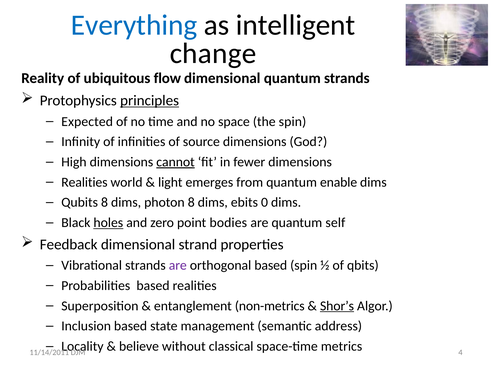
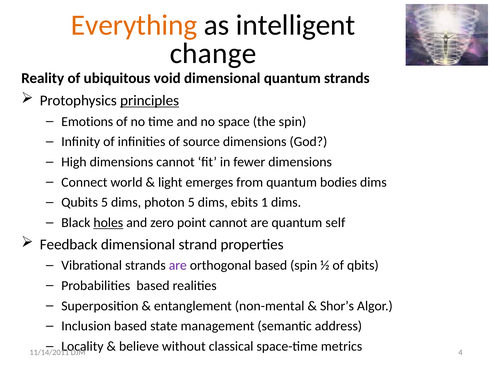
Everything colour: blue -> orange
flow: flow -> void
Expected: Expected -> Emotions
cannot at (175, 162) underline: present -> none
Realities at (84, 182): Realities -> Connect
enable: enable -> bodies
Qubits 8: 8 -> 5
photon 8: 8 -> 5
0: 0 -> 1
point bodies: bodies -> cannot
non-metrics: non-metrics -> non-mental
Shor’s underline: present -> none
